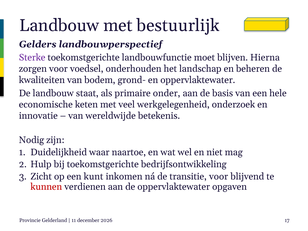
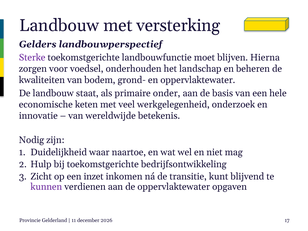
bestuurlijk: bestuurlijk -> versterking
kunt: kunt -> inzet
transitie voor: voor -> kunt
kunnen colour: red -> purple
